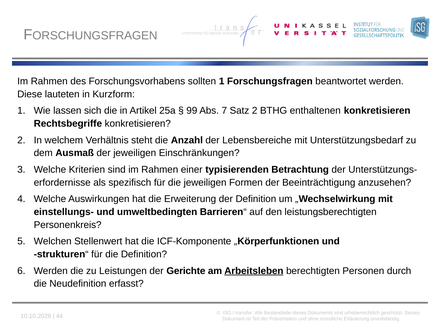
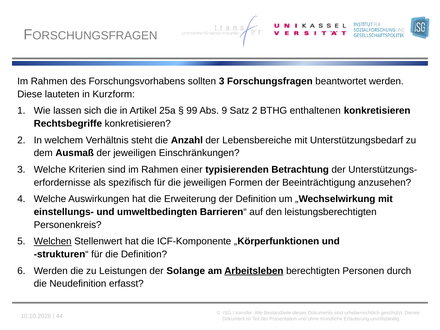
sollten 1: 1 -> 3
7: 7 -> 9
Welchen underline: none -> present
Gerichte: Gerichte -> Solange
